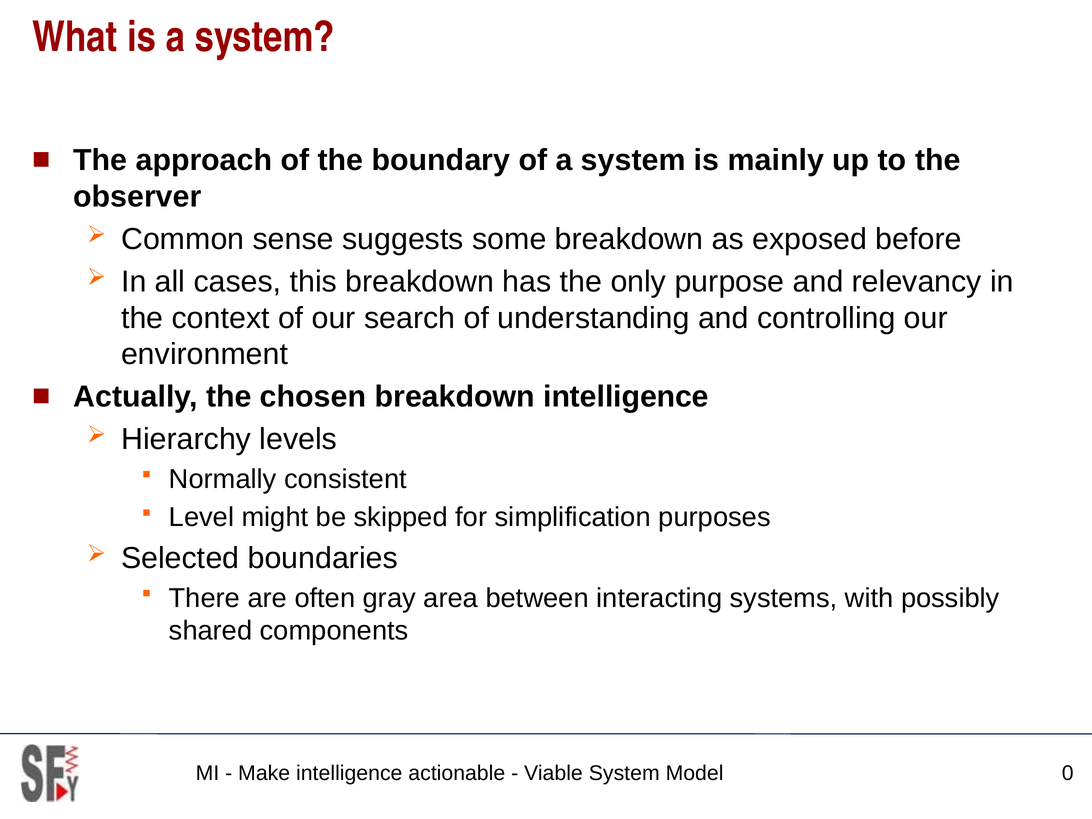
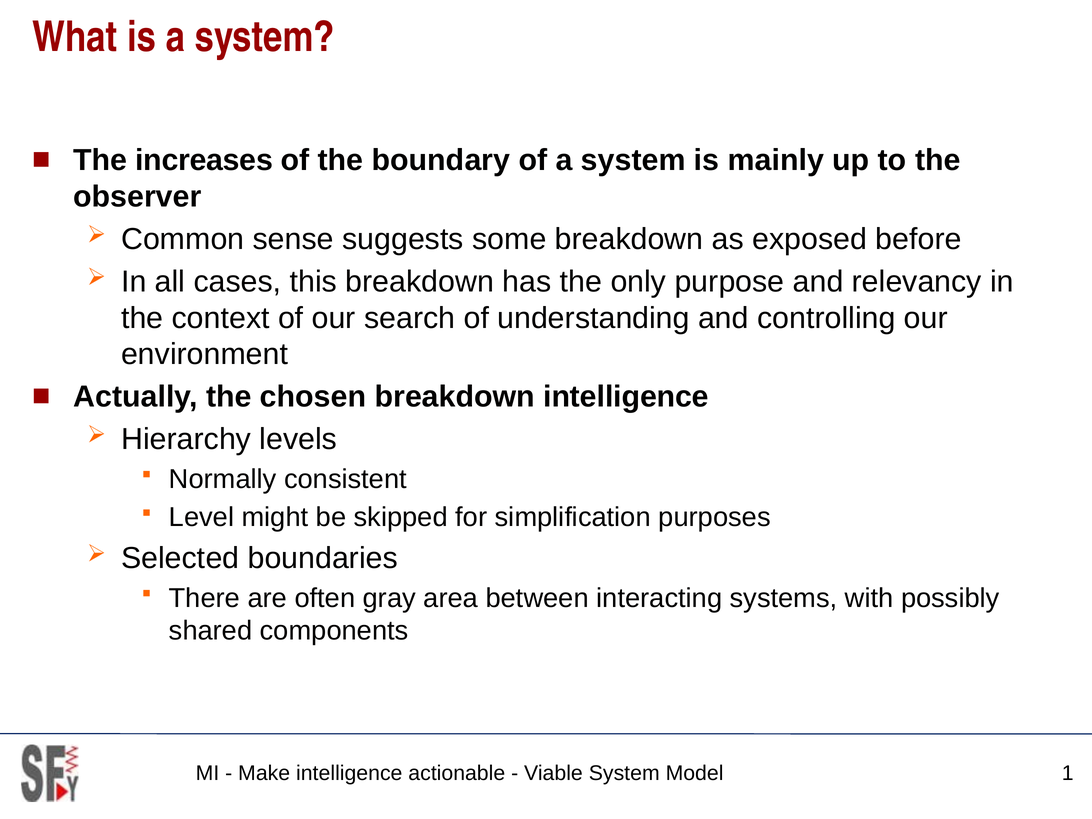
approach: approach -> increases
0: 0 -> 1
